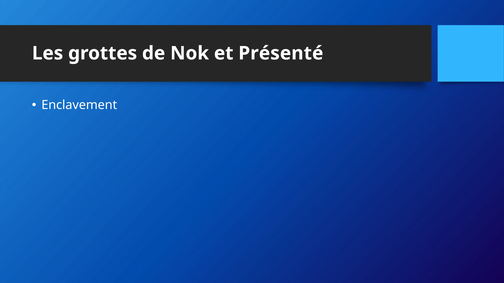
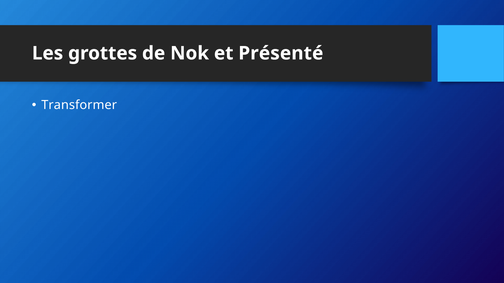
Enclavement: Enclavement -> Transformer
